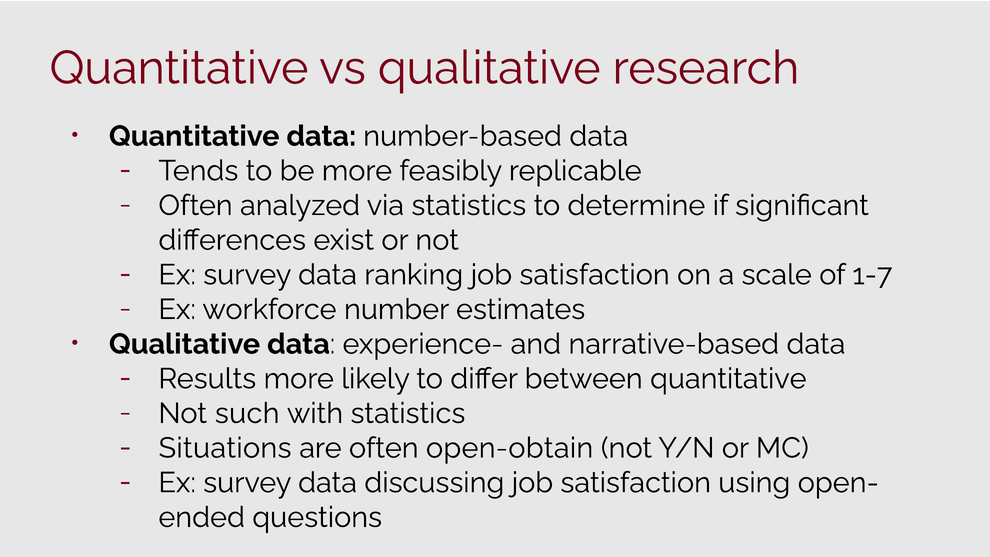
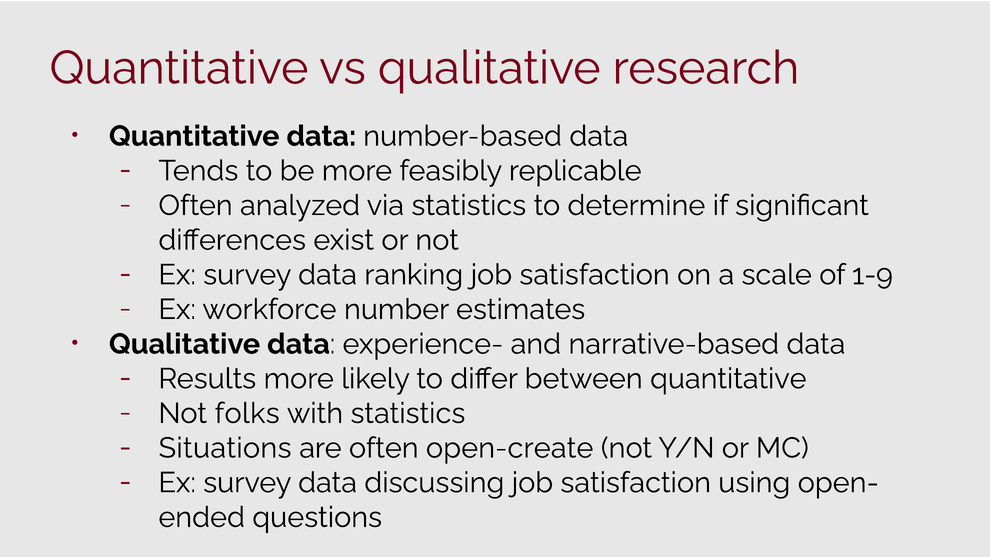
1-7: 1-7 -> 1-9
such: such -> folks
open-obtain: open-obtain -> open-create
